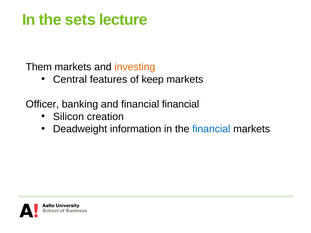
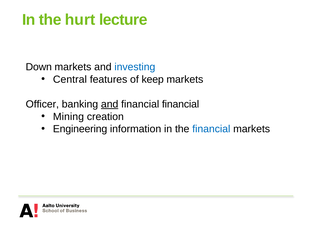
sets: sets -> hurt
Them: Them -> Down
investing colour: orange -> blue
and at (110, 104) underline: none -> present
Silicon: Silicon -> Mining
Deadweight: Deadweight -> Engineering
